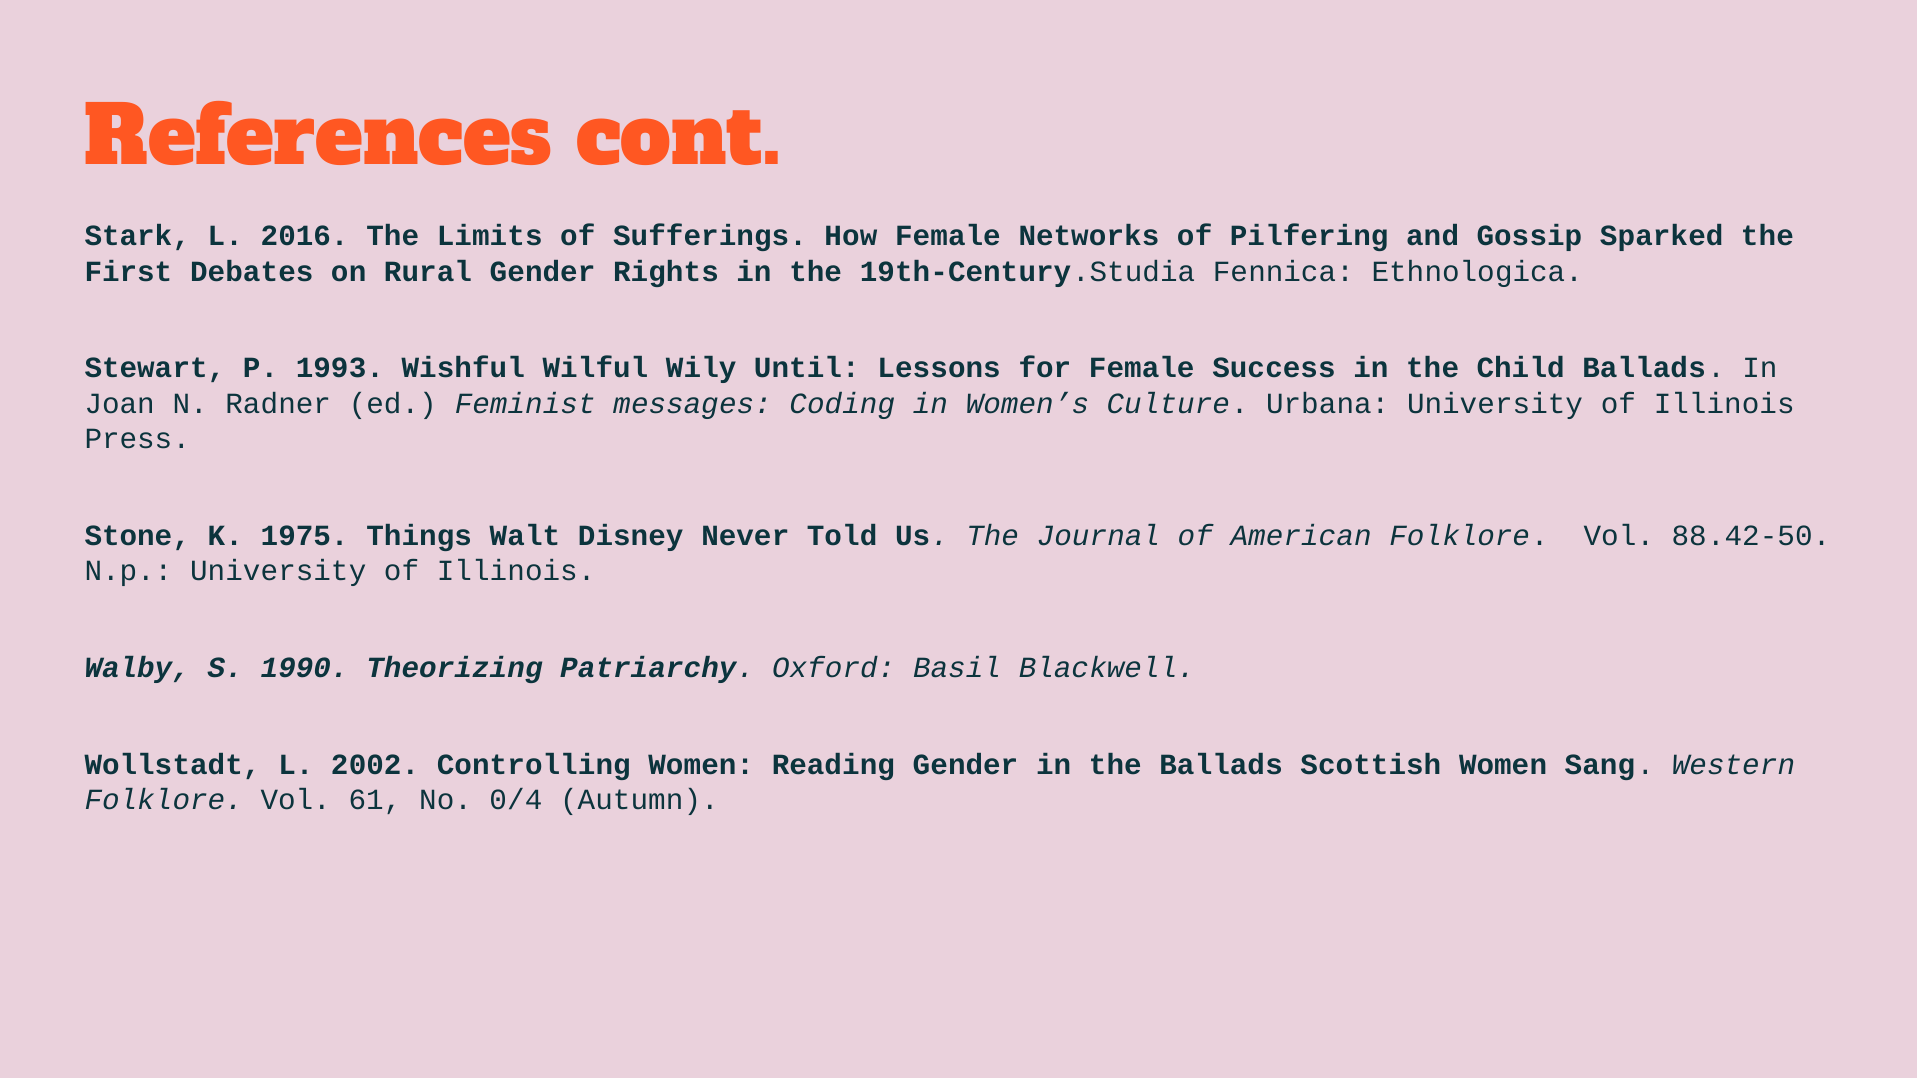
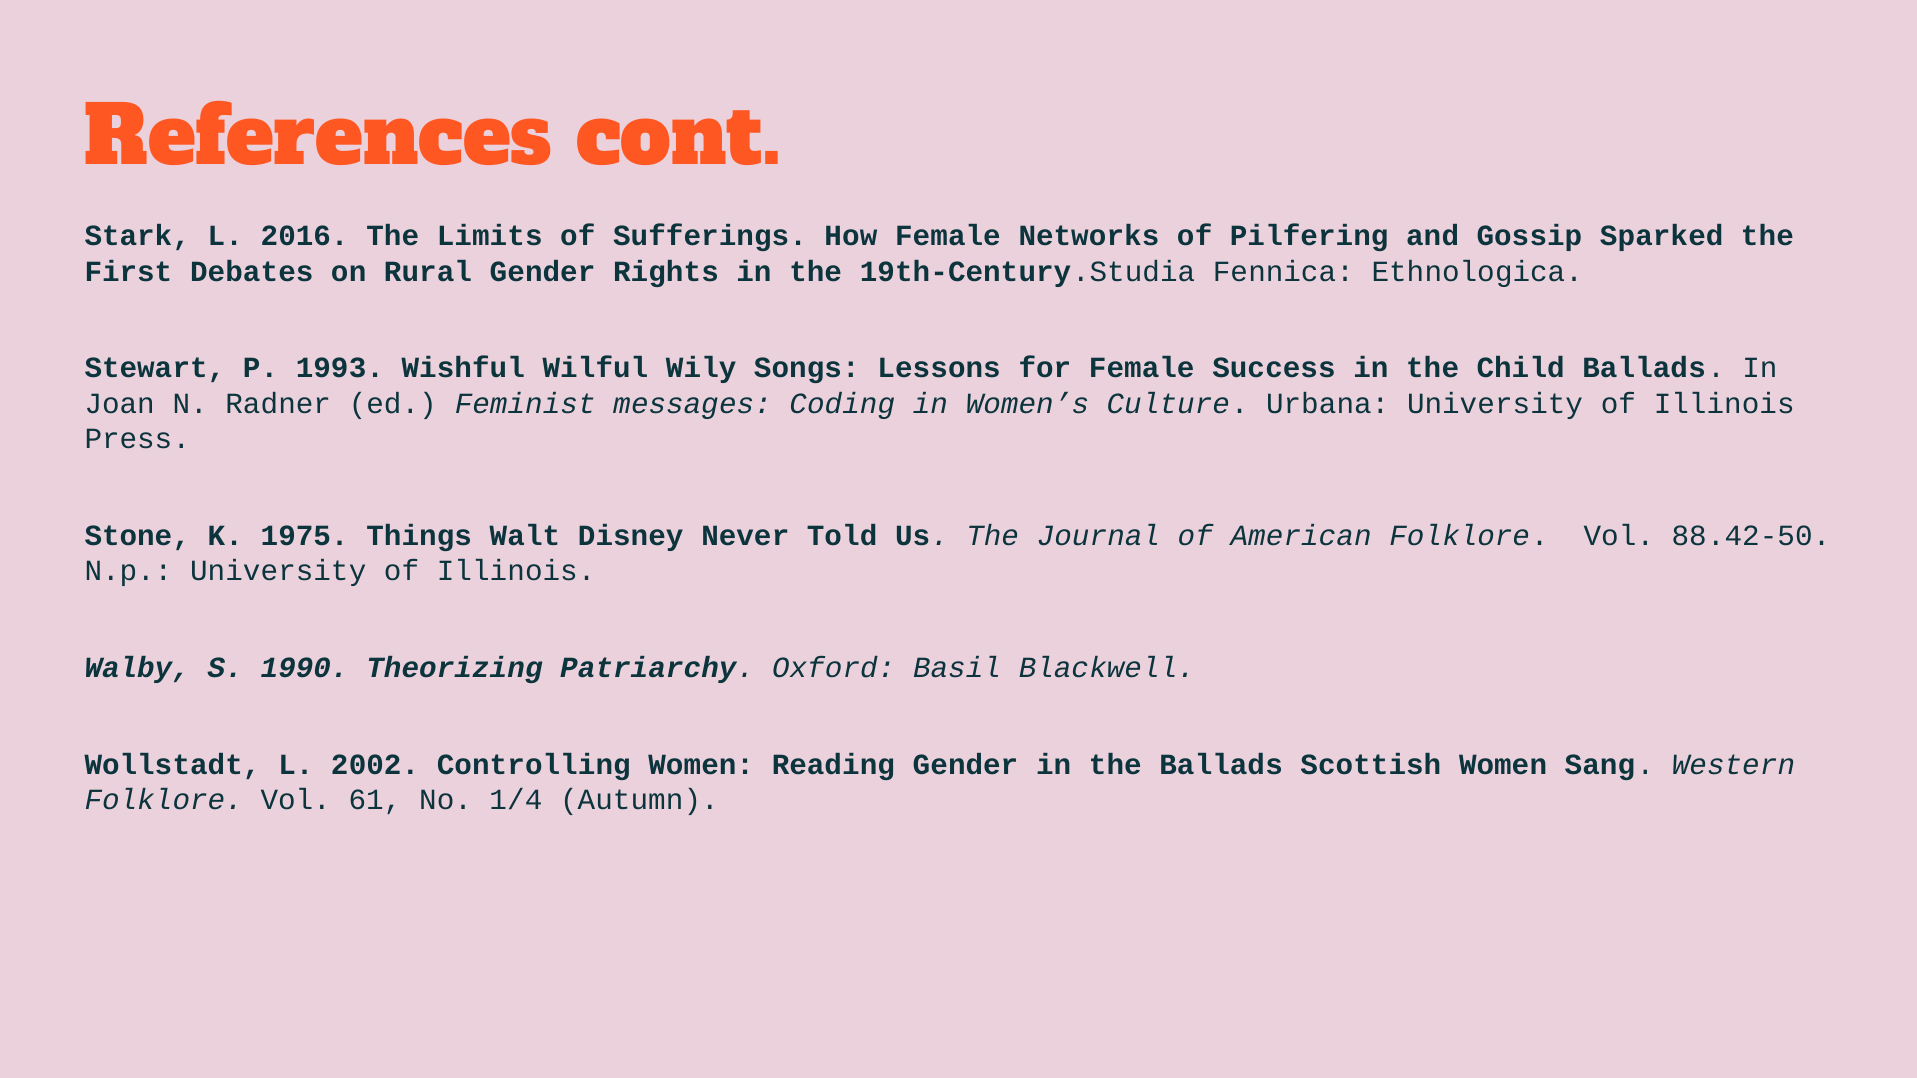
Until: Until -> Songs
0/4: 0/4 -> 1/4
